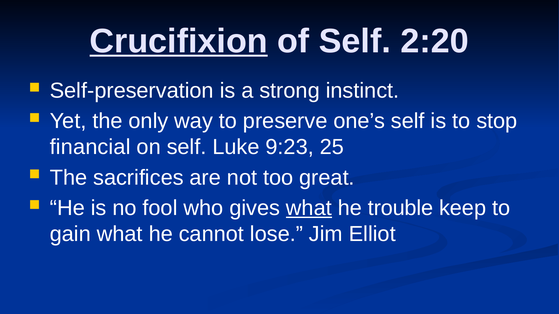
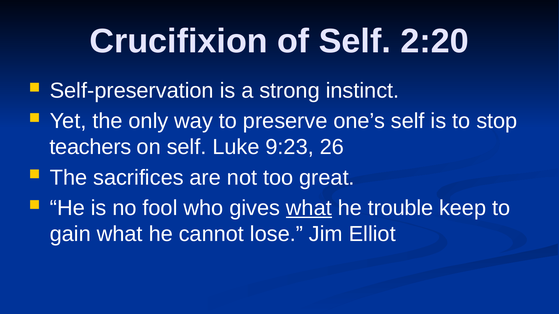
Crucifixion underline: present -> none
financial: financial -> teachers
25: 25 -> 26
